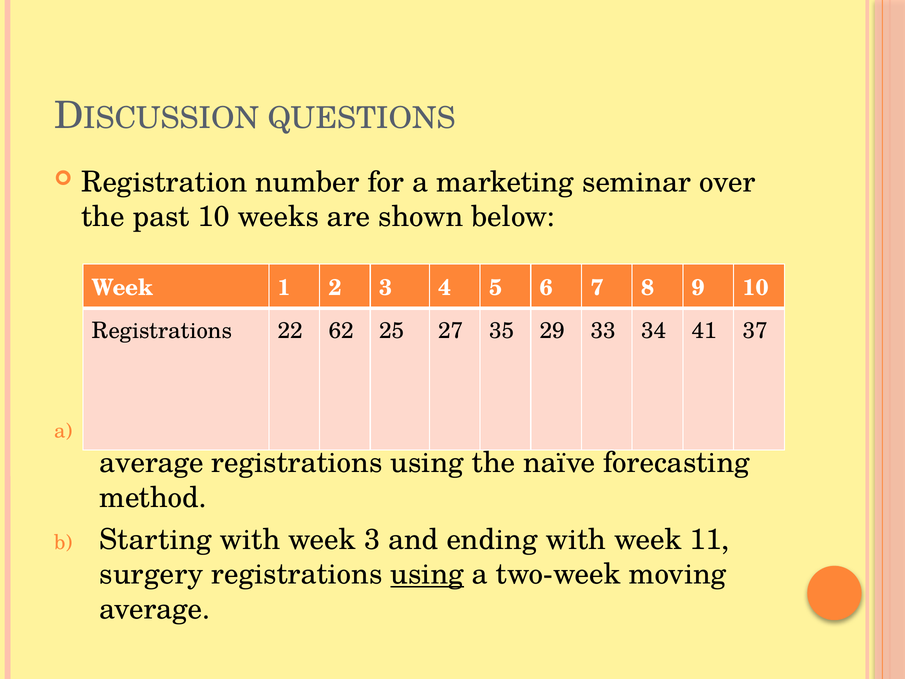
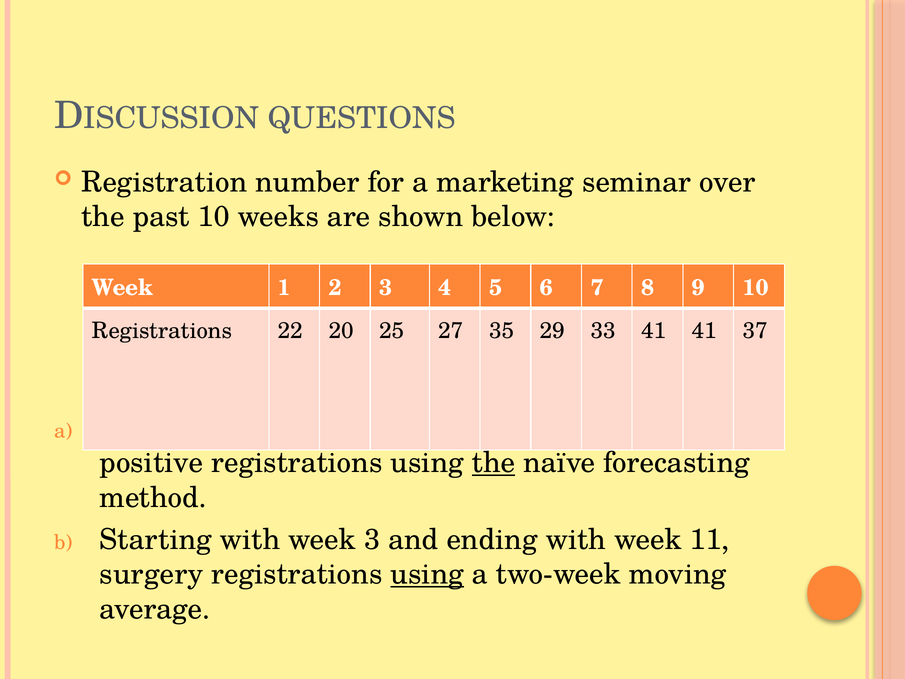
62: 62 -> 20
33 34: 34 -> 41
average at (151, 463): average -> positive
the at (494, 463) underline: none -> present
